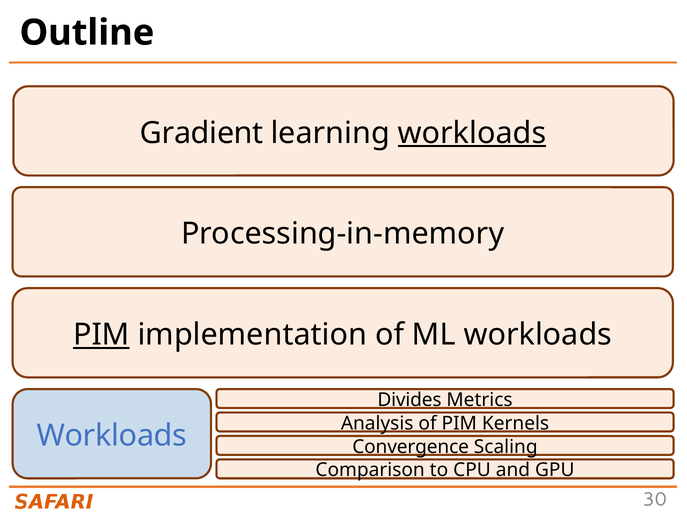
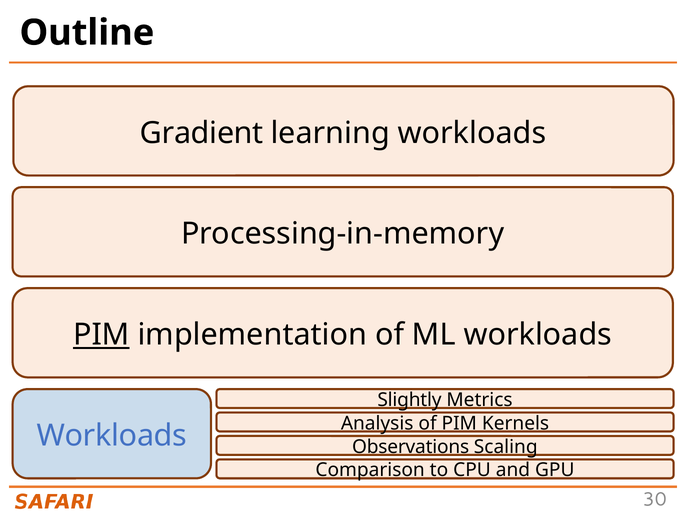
workloads at (472, 133) underline: present -> none
Divides: Divides -> Slightly
Convergence: Convergence -> Observations
